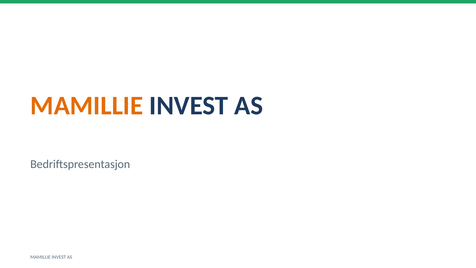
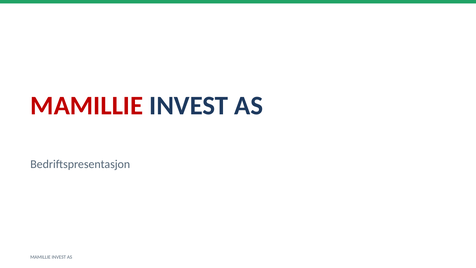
MAMILLIE at (87, 106) colour: orange -> red
